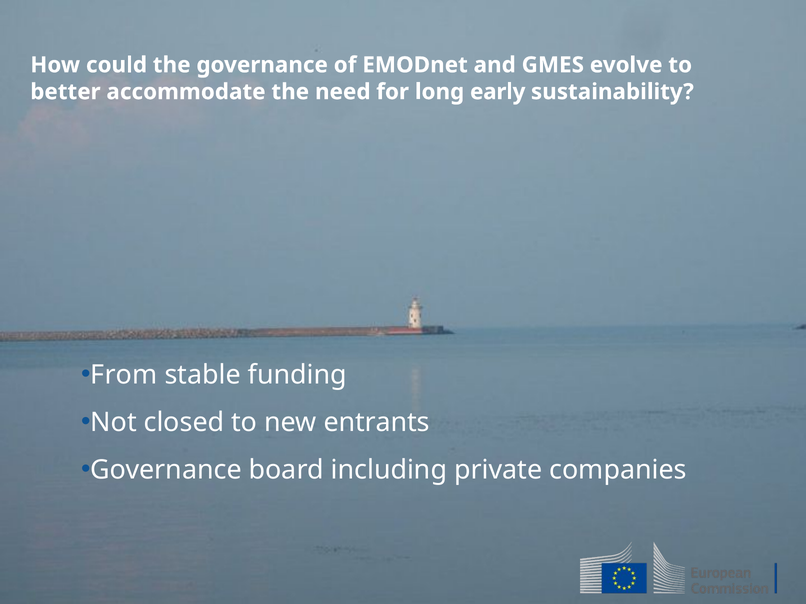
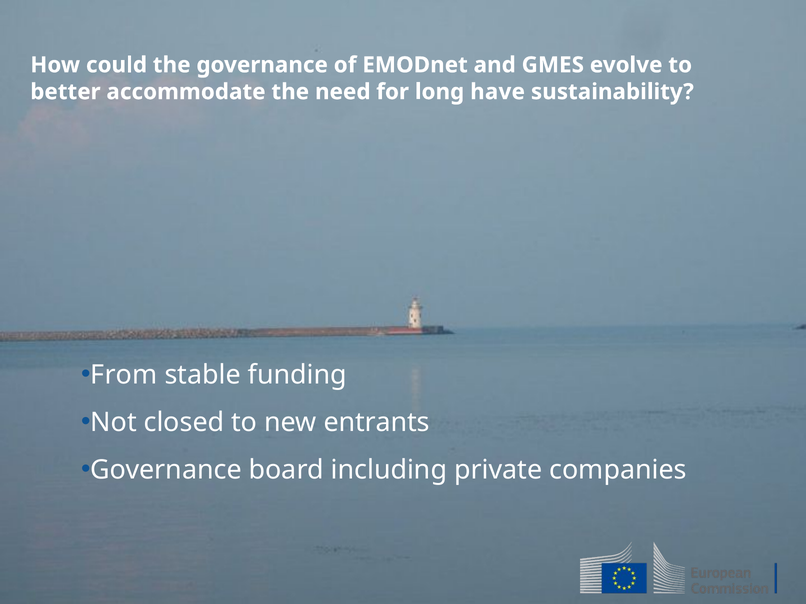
early: early -> have
